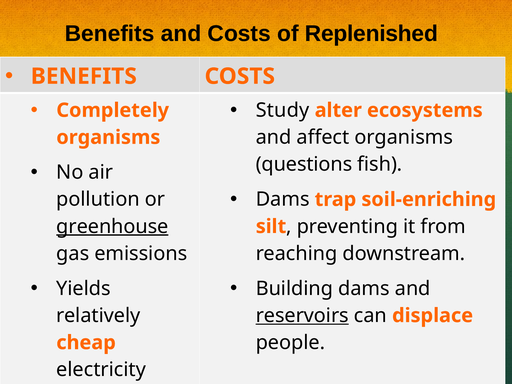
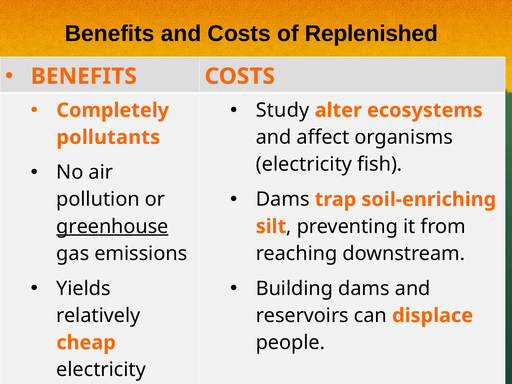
organisms at (108, 137): organisms -> pollutants
questions at (304, 164): questions -> electricity
reservoirs underline: present -> none
